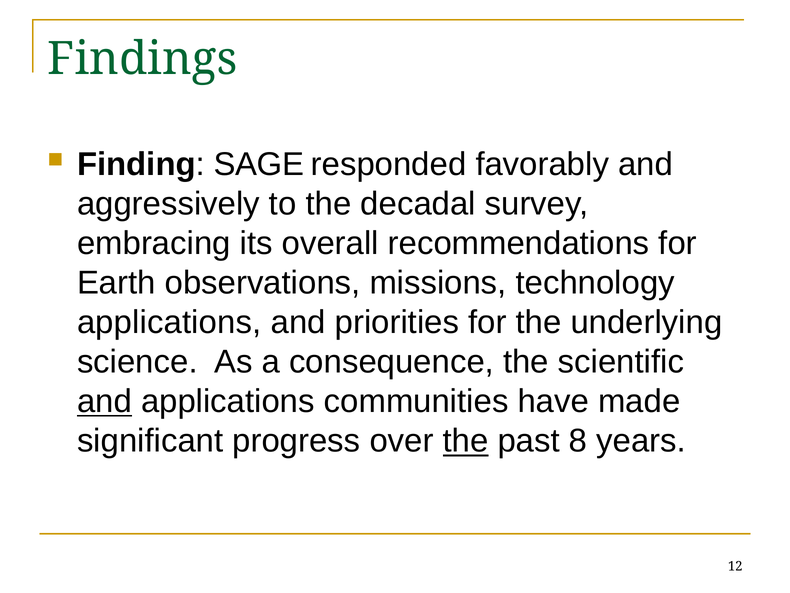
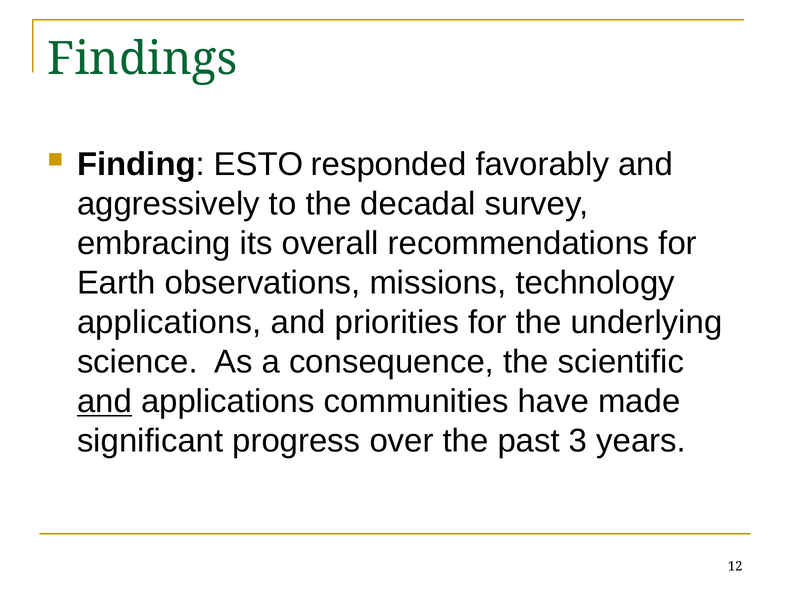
SAGE: SAGE -> ESTO
the at (466, 441) underline: present -> none
8: 8 -> 3
